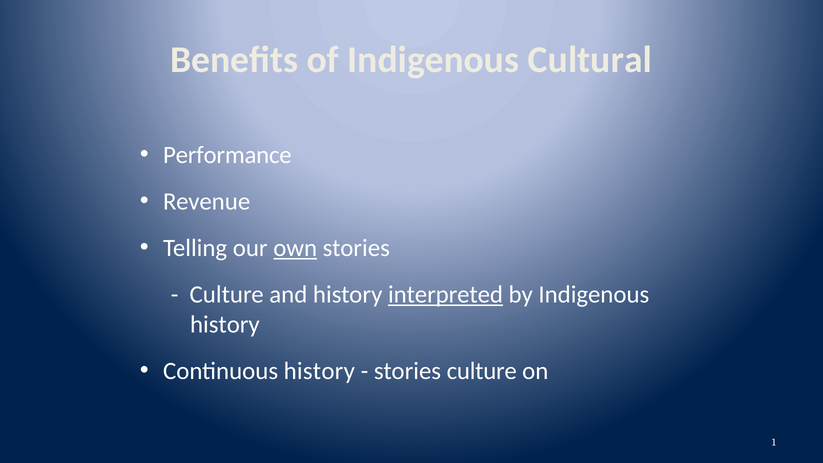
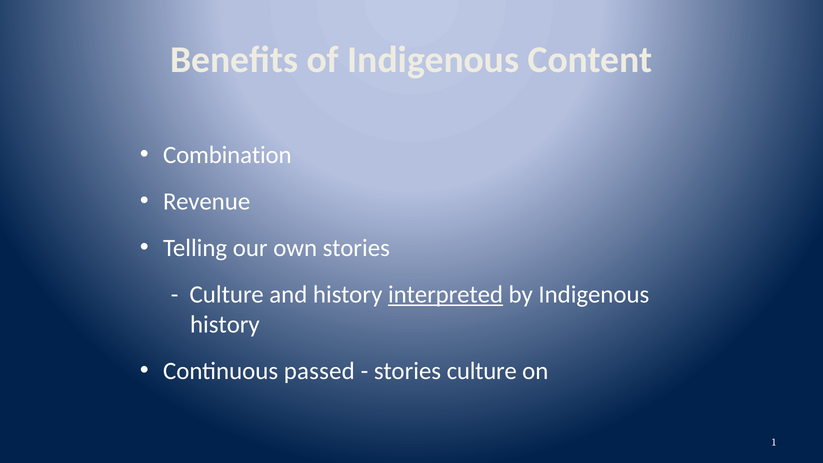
Cultural: Cultural -> Content
Performance: Performance -> Combination
own underline: present -> none
Continuous history: history -> passed
